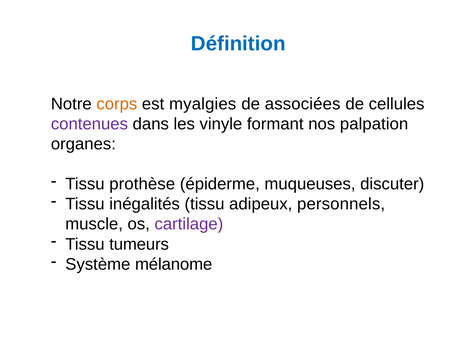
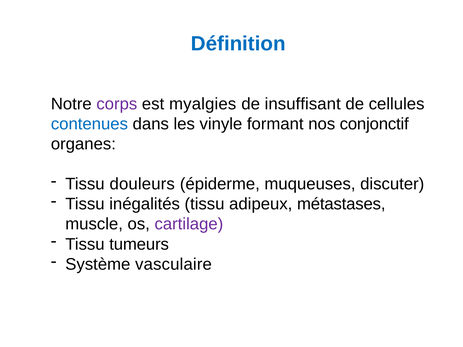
corps colour: orange -> purple
associées: associées -> insuffisant
contenues colour: purple -> blue
palpation: palpation -> conjonctif
prothèse: prothèse -> douleurs
personnels: personnels -> métastases
mélanome: mélanome -> vasculaire
